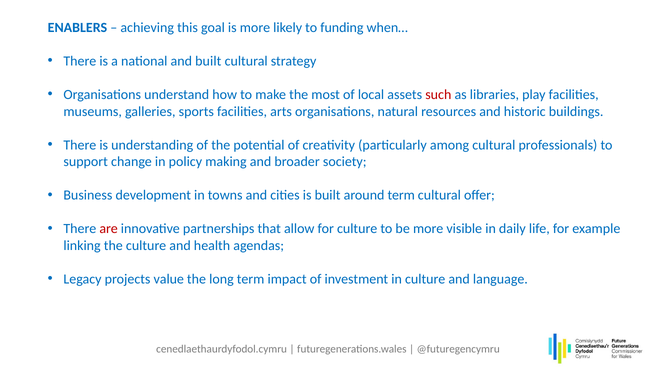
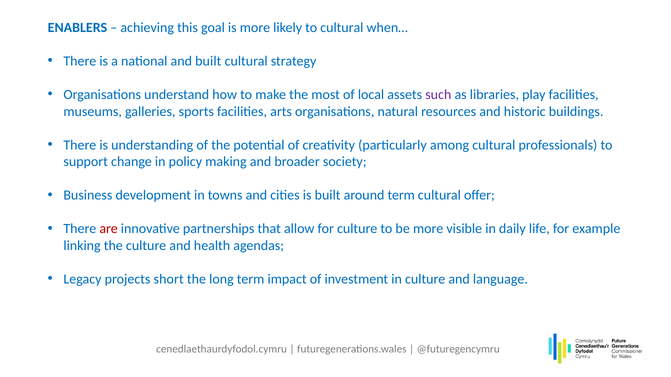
to funding: funding -> cultural
such colour: red -> purple
value: value -> short
